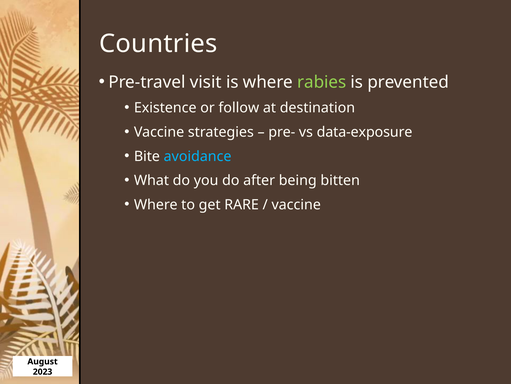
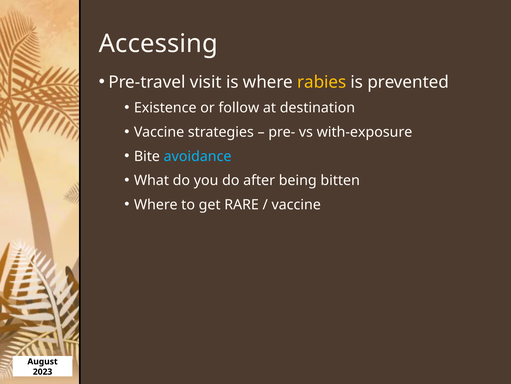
Countries: Countries -> Accessing
rabies colour: light green -> yellow
data-exposure: data-exposure -> with-exposure
